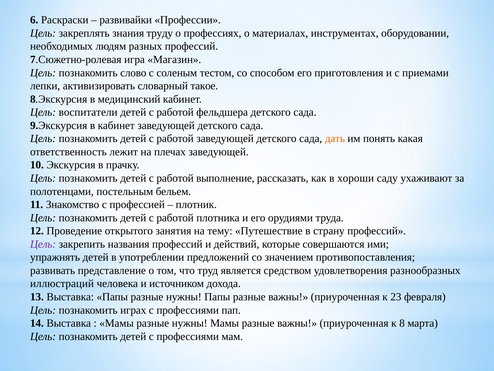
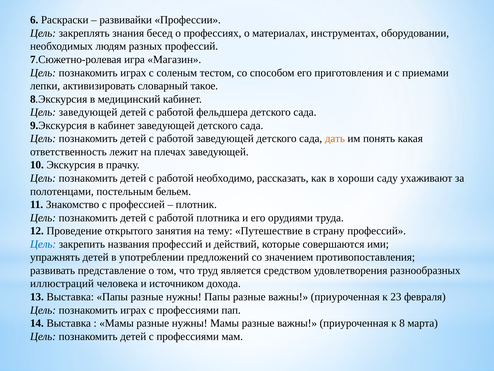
труду: труду -> бесед
слово at (133, 73): слово -> играх
Цель воспитатели: воспитатели -> заведующей
выполнение: выполнение -> необходимо
Цель at (43, 244) colour: purple -> blue
